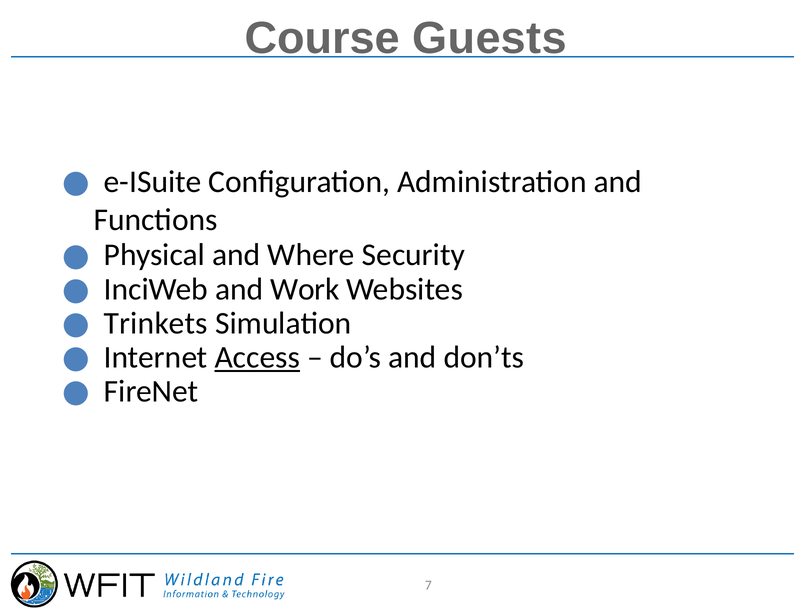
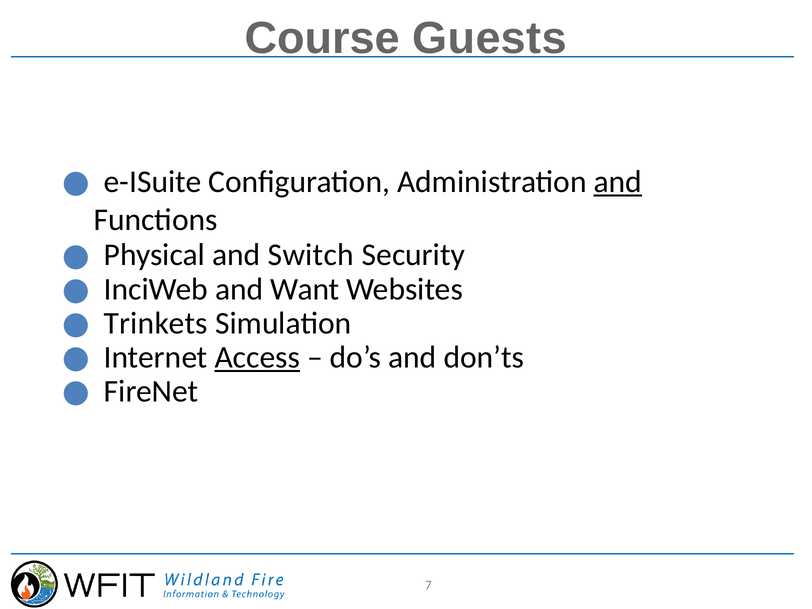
and at (618, 182) underline: none -> present
Where: Where -> Switch
Work: Work -> Want
